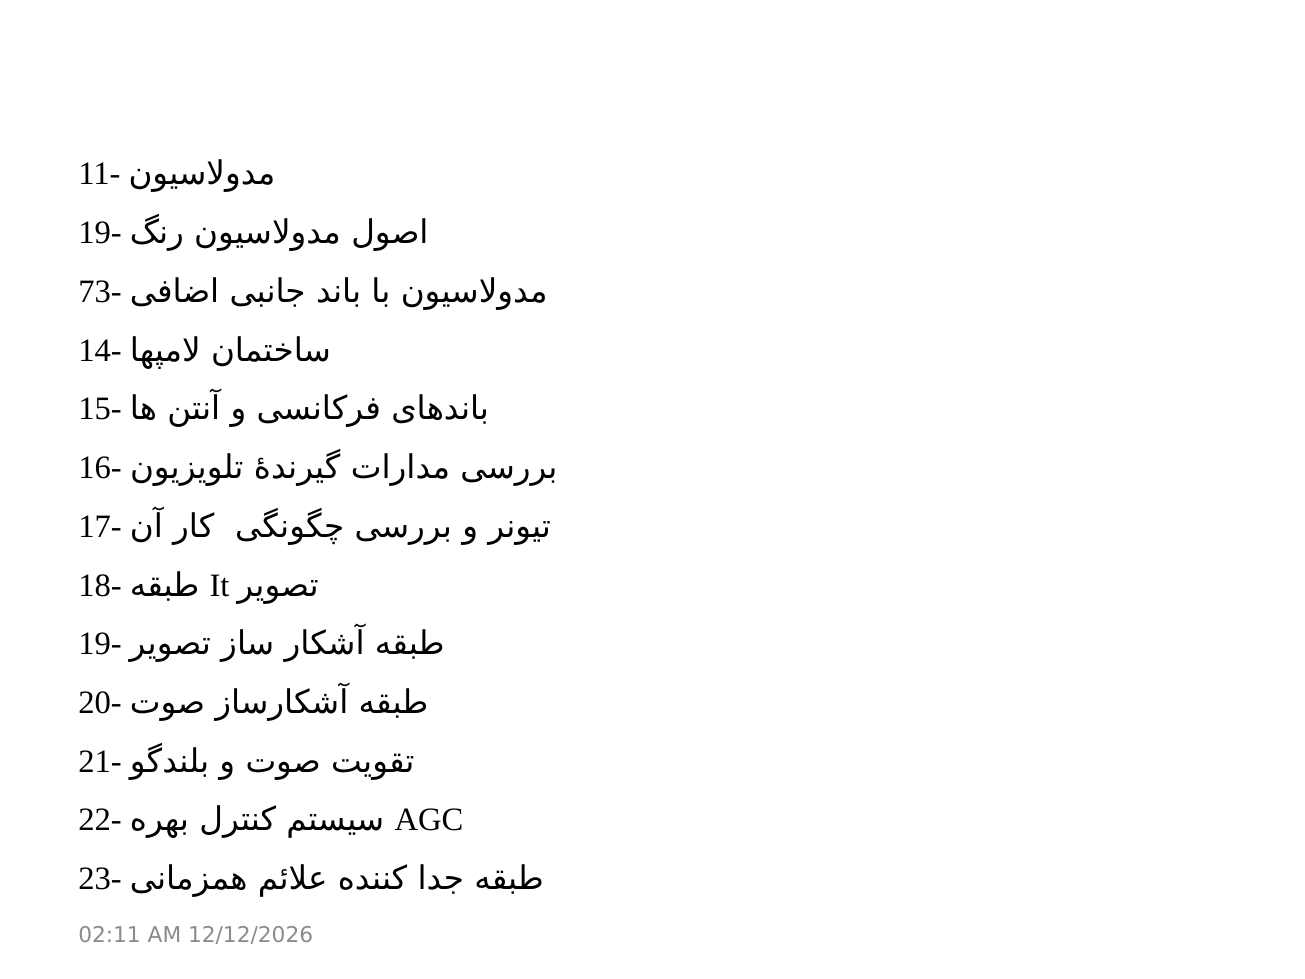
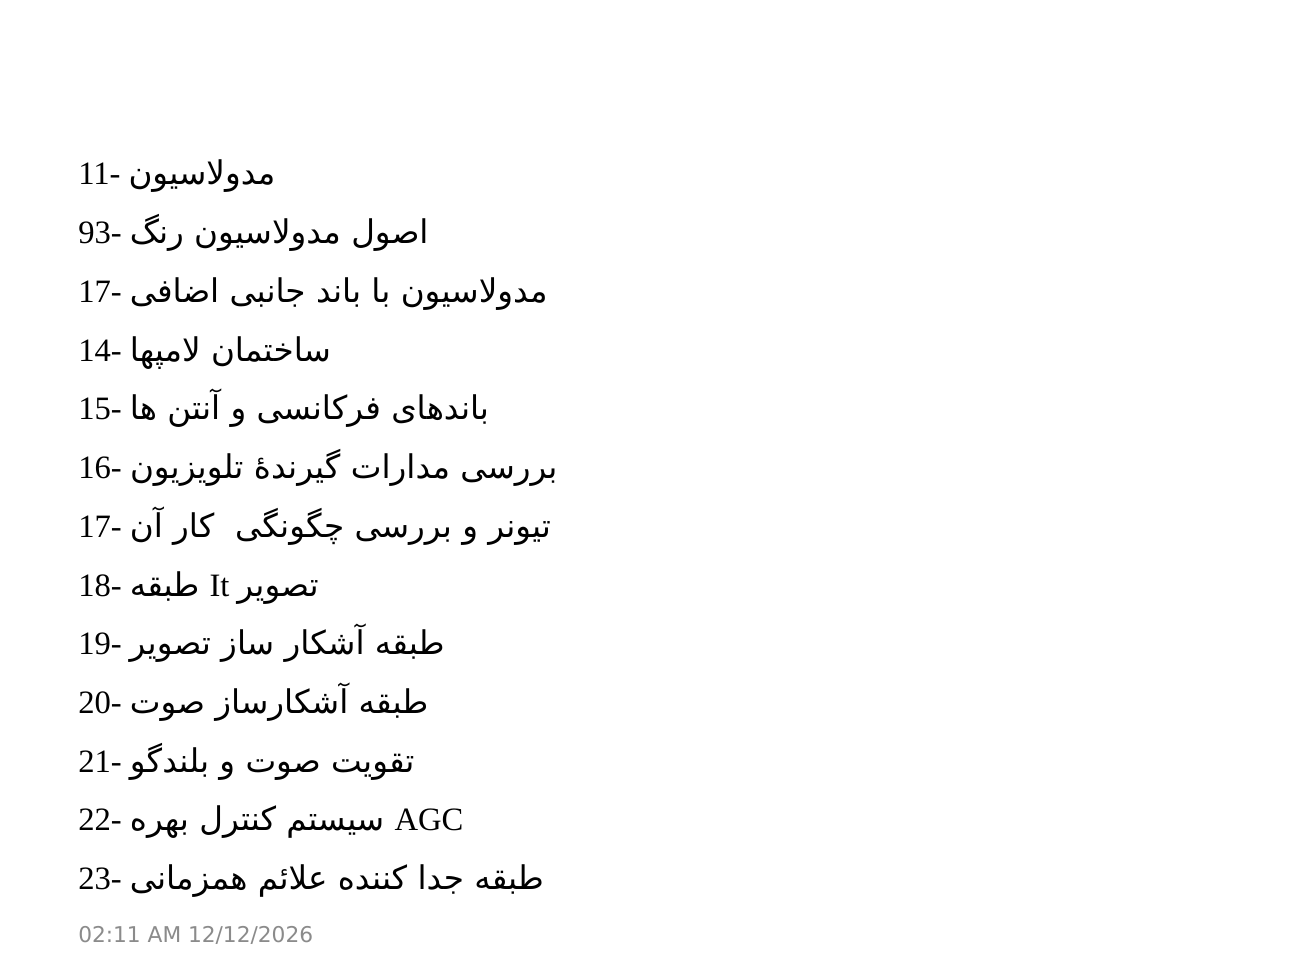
19- at (100, 233): 19- -> 93-
73- at (100, 291): 73- -> 17-
